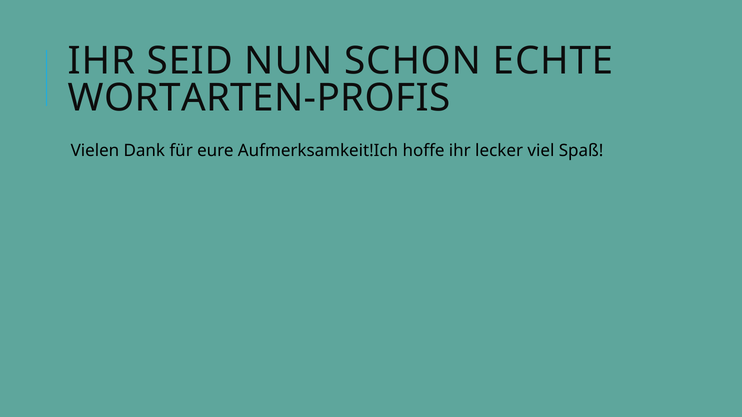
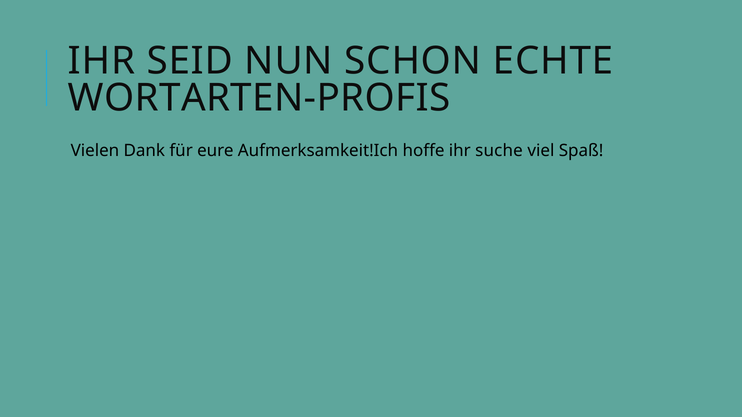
lecker: lecker -> suche
